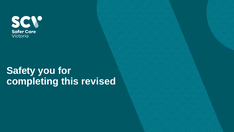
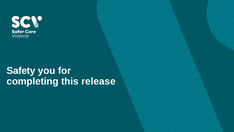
revised: revised -> release
